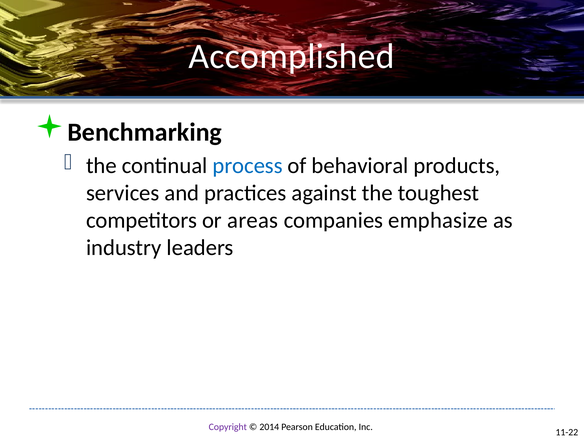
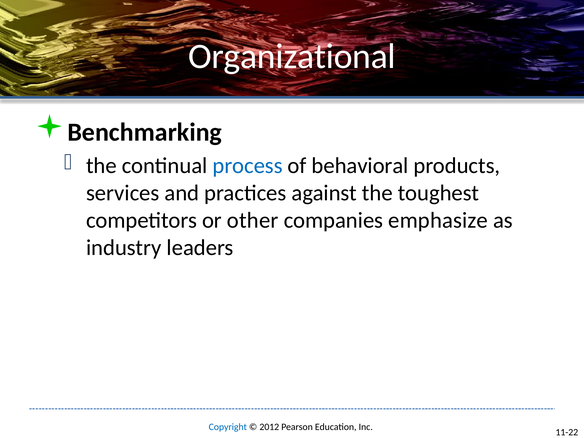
Accomplished: Accomplished -> Organizational
areas: areas -> other
Copyright colour: purple -> blue
2014: 2014 -> 2012
